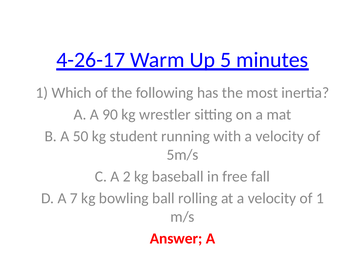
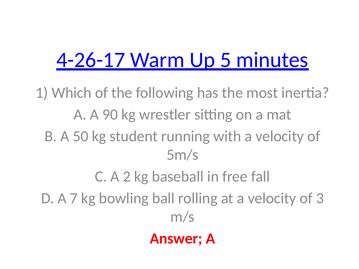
of 1: 1 -> 3
